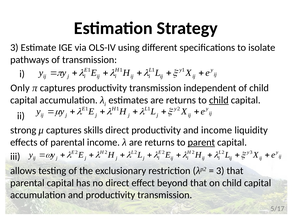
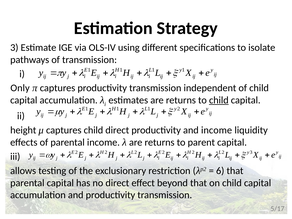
strong: strong -> height
captures skills: skills -> child
parent underline: present -> none
3 at (220, 171): 3 -> 6
